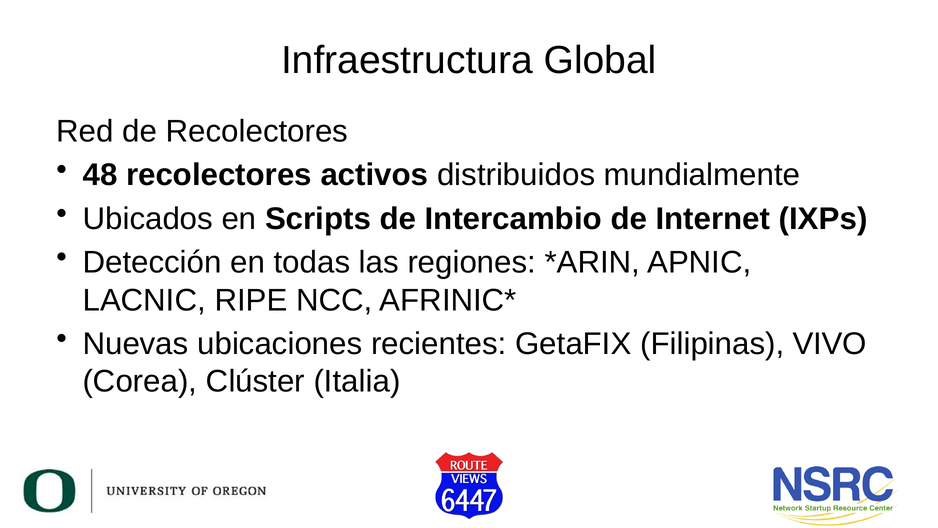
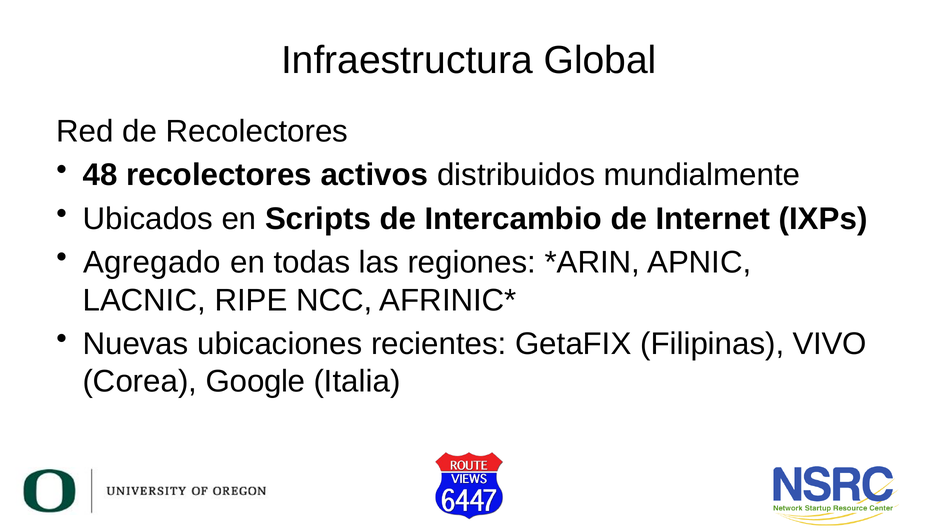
Detección: Detección -> Agregado
Clúster: Clúster -> Google
